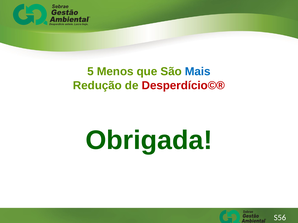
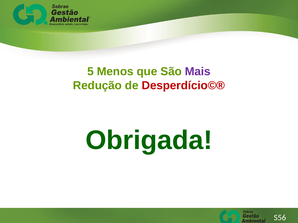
Mais colour: blue -> purple
